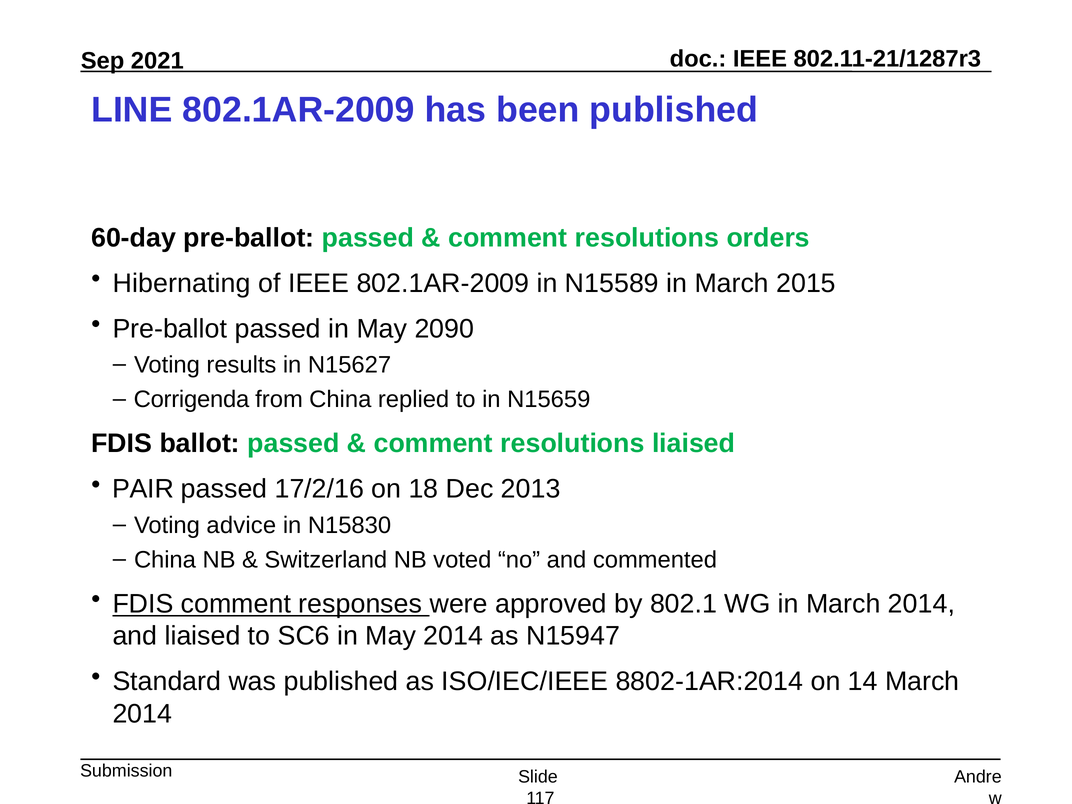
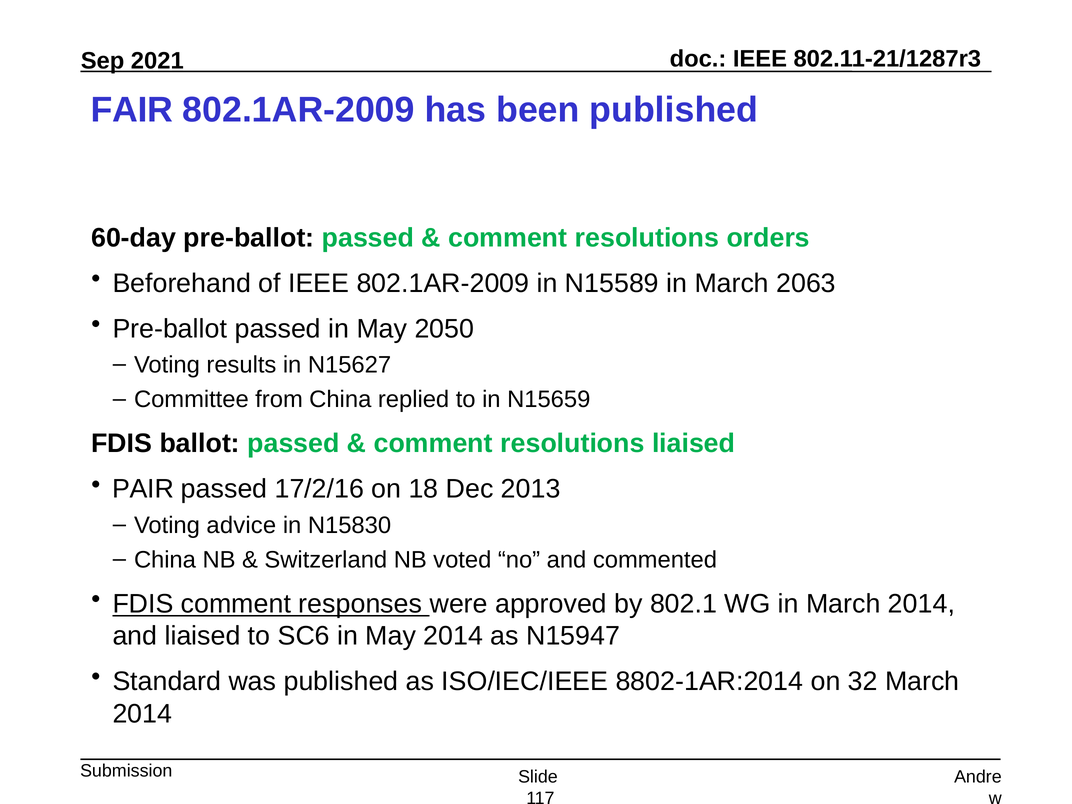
LINE: LINE -> FAIR
Hibernating: Hibernating -> Beforehand
2015: 2015 -> 2063
2090: 2090 -> 2050
Corrigenda: Corrigenda -> Committee
14: 14 -> 32
